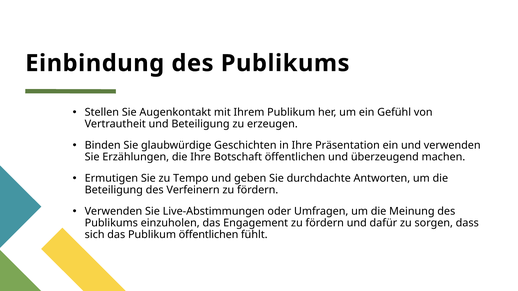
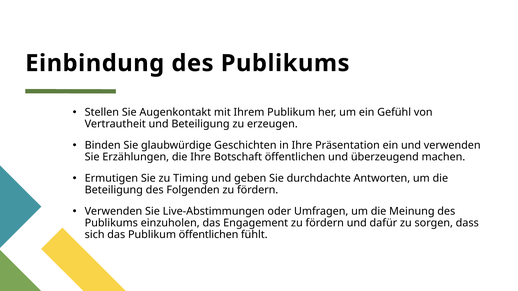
Tempo: Tempo -> Timing
Verfeinern: Verfeinern -> Folgenden
